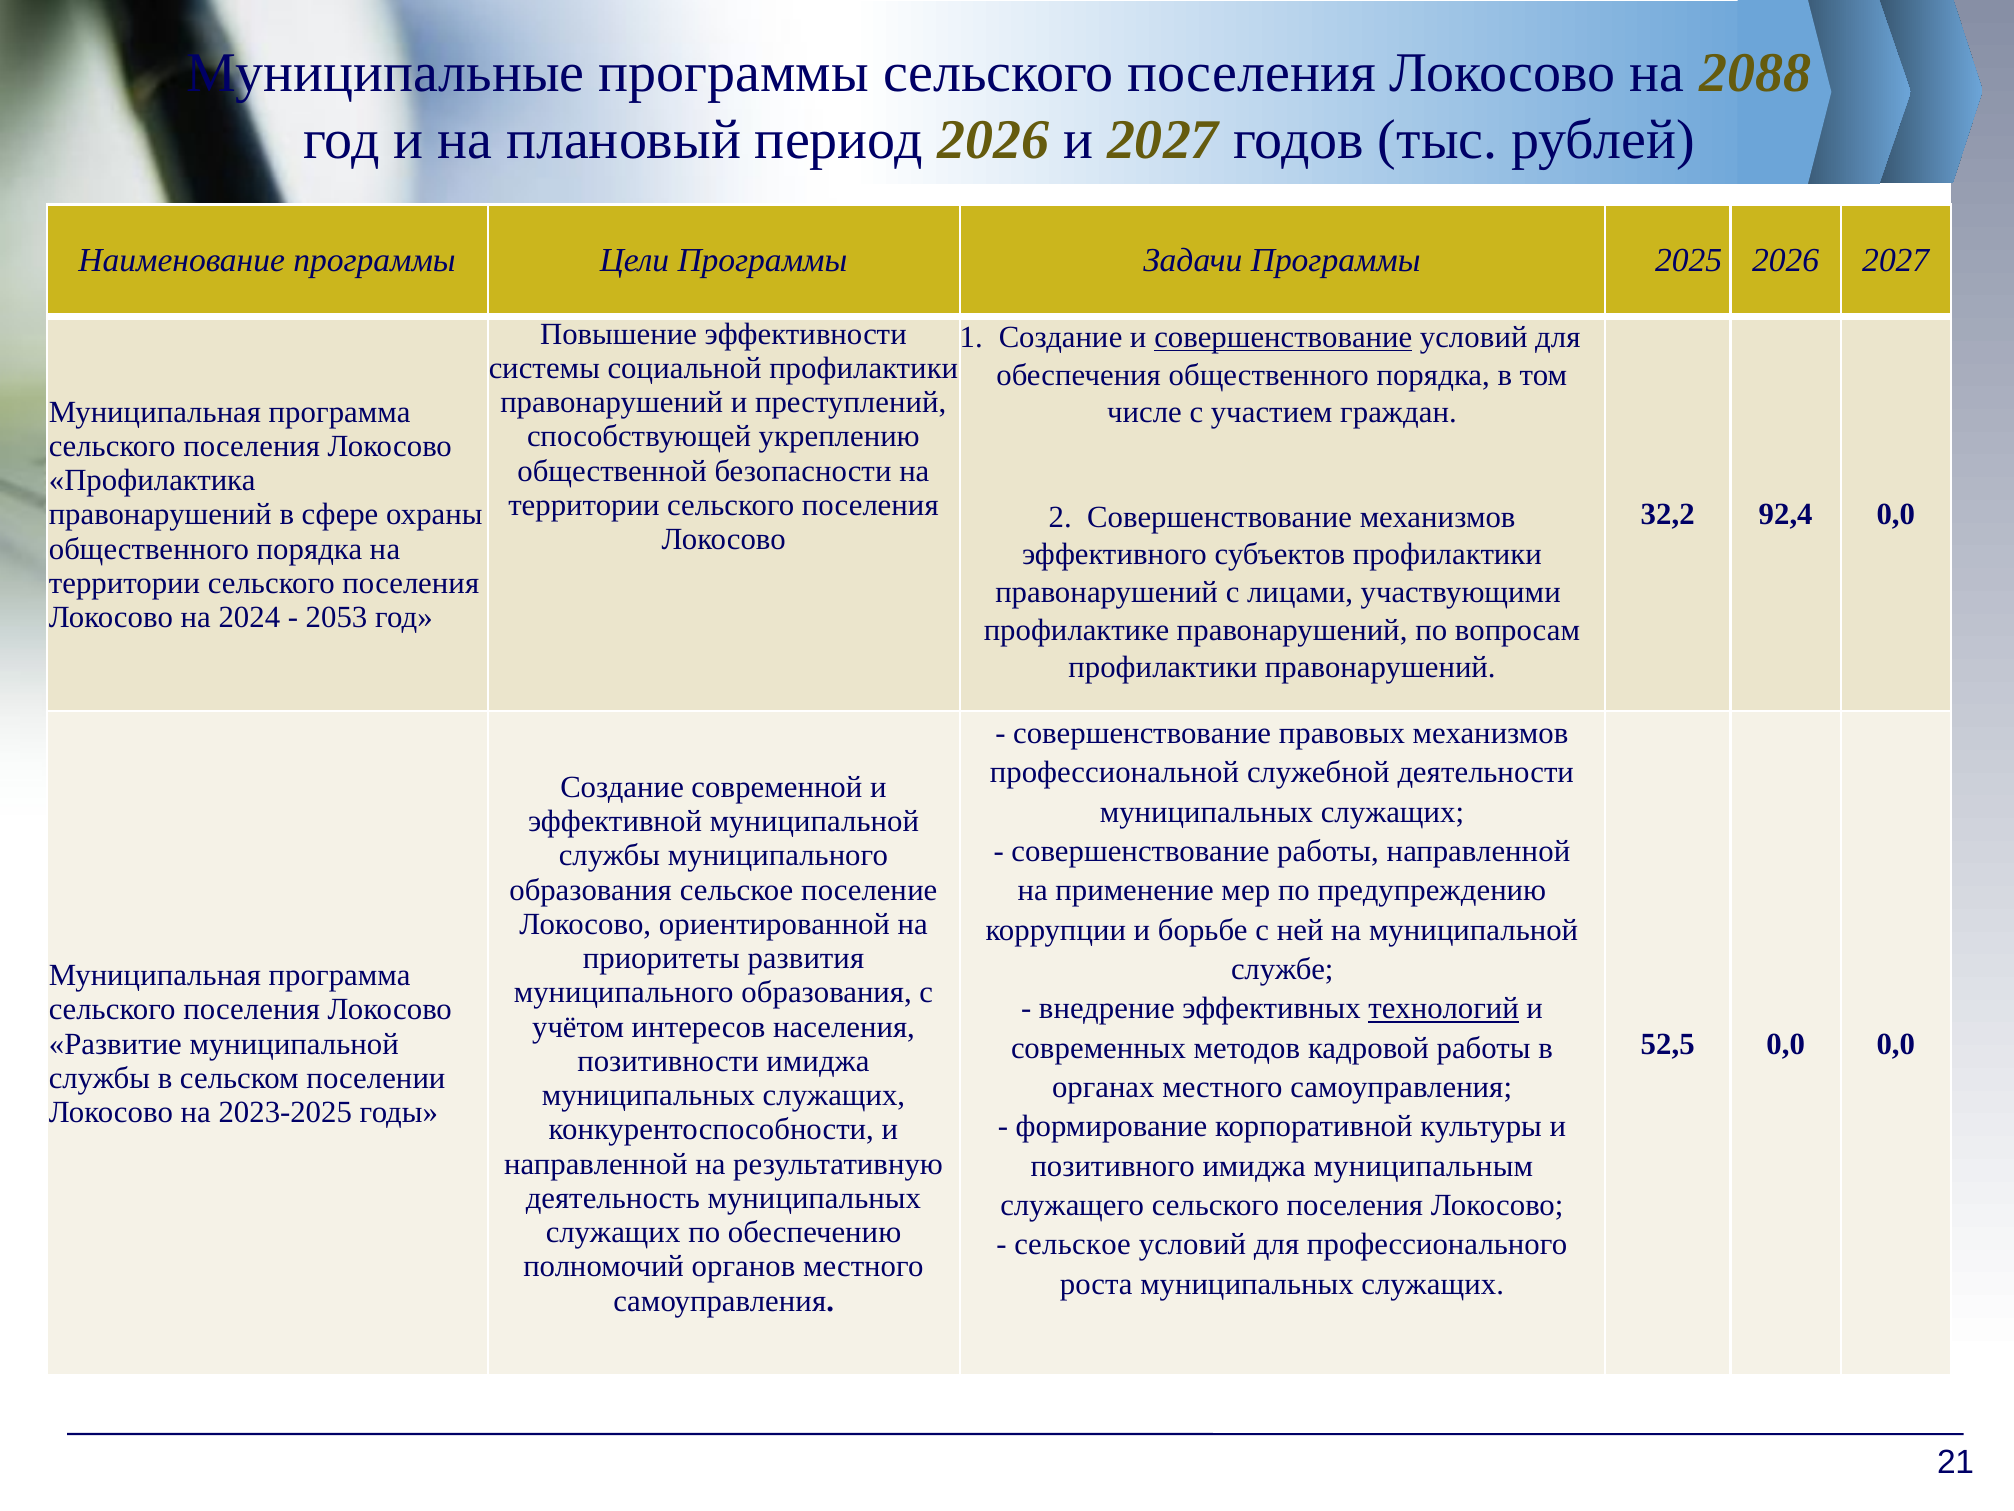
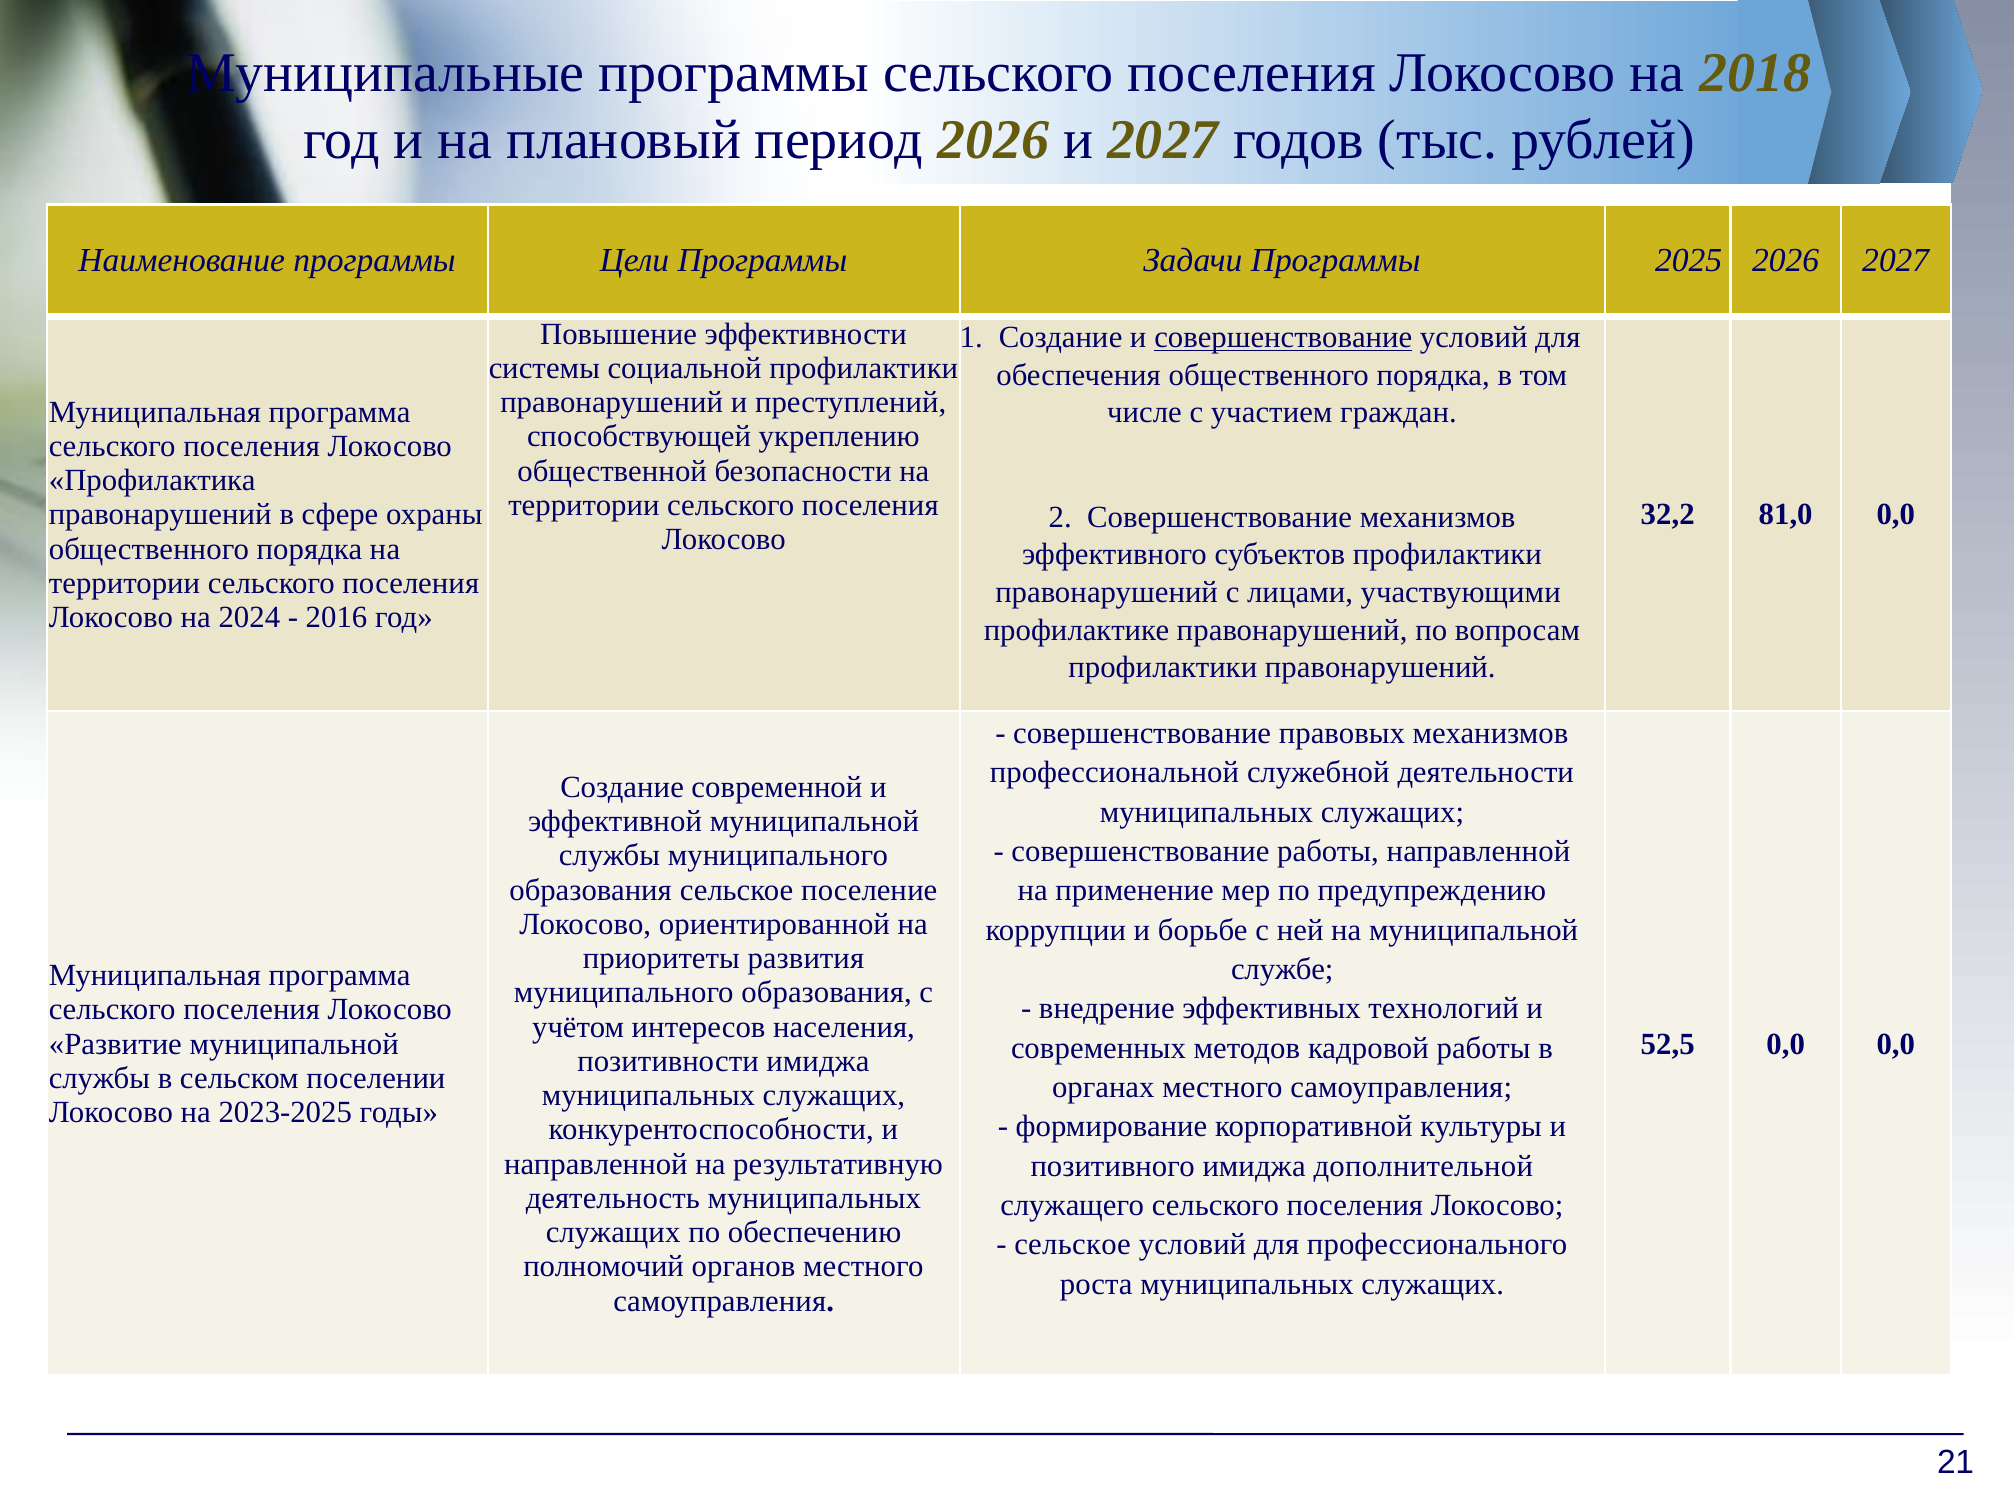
2088: 2088 -> 2018
92,4: 92,4 -> 81,0
2053: 2053 -> 2016
технологий underline: present -> none
муниципальным: муниципальным -> дополнительной
